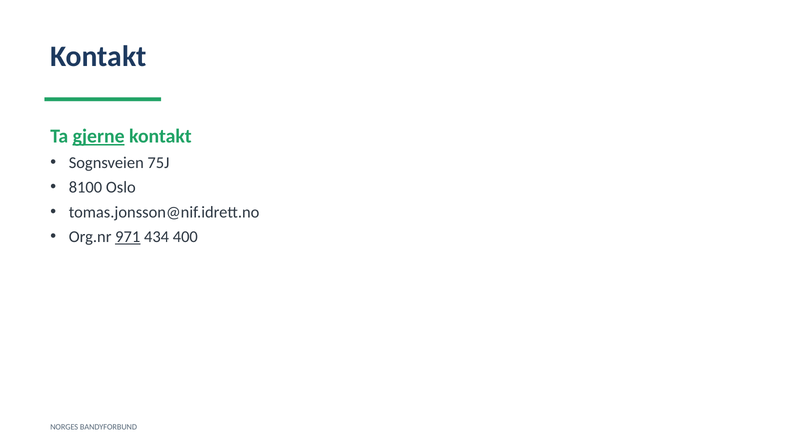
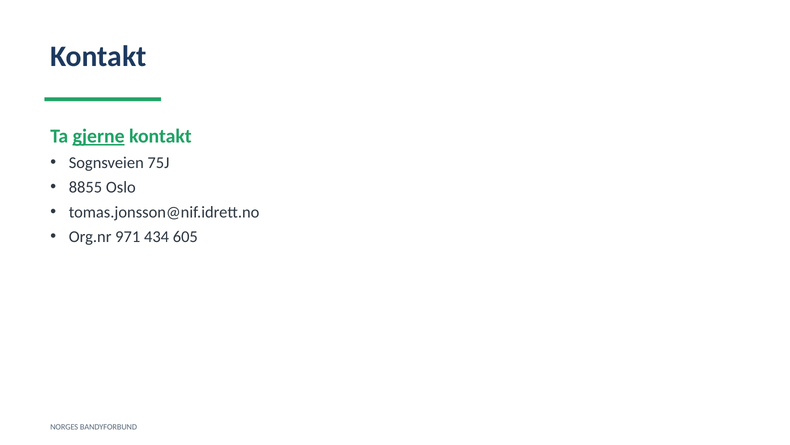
8100: 8100 -> 8855
971 underline: present -> none
400: 400 -> 605
